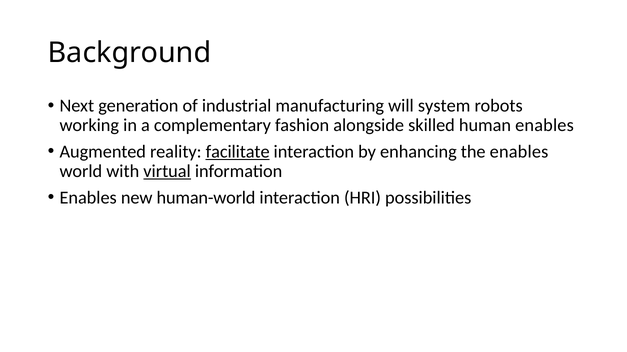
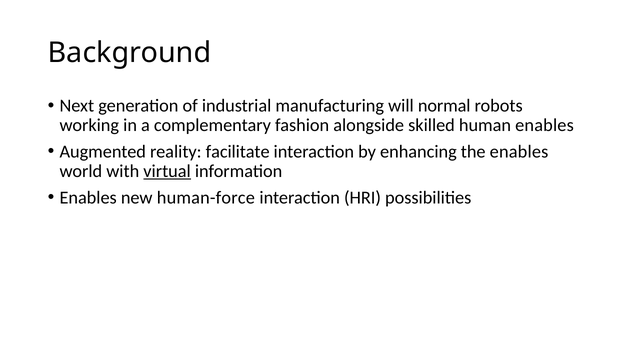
system: system -> normal
facilitate underline: present -> none
human-world: human-world -> human-force
